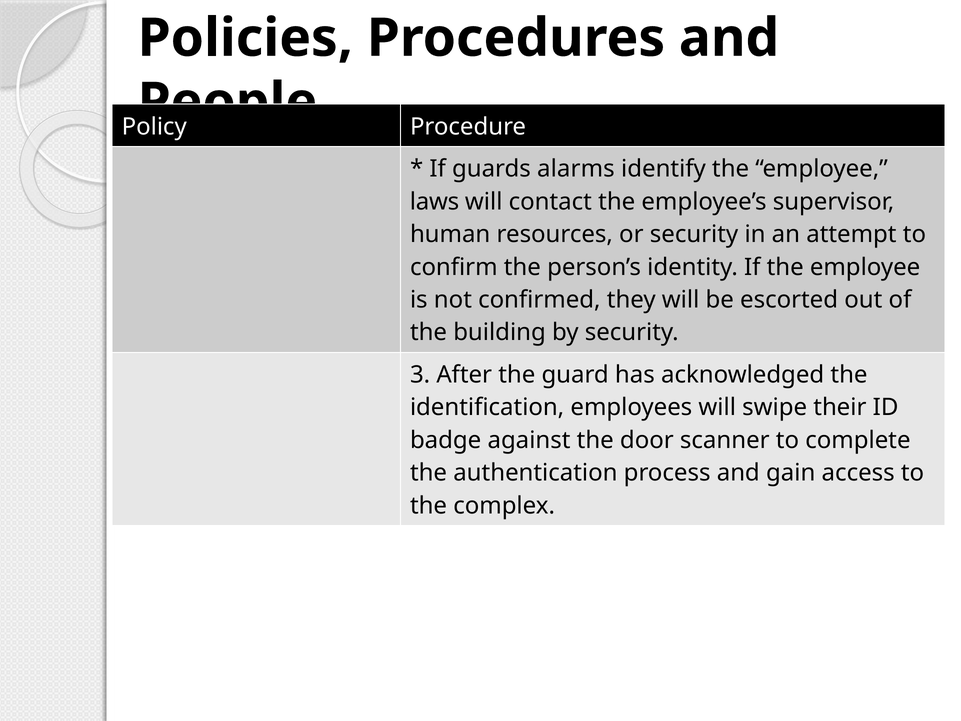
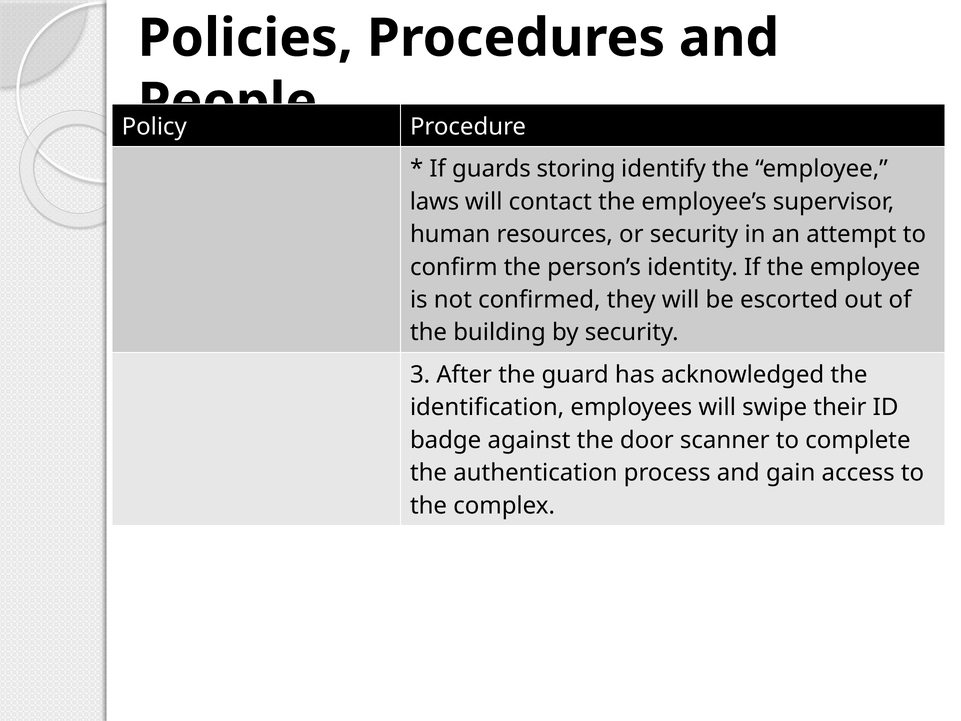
alarms: alarms -> storing
